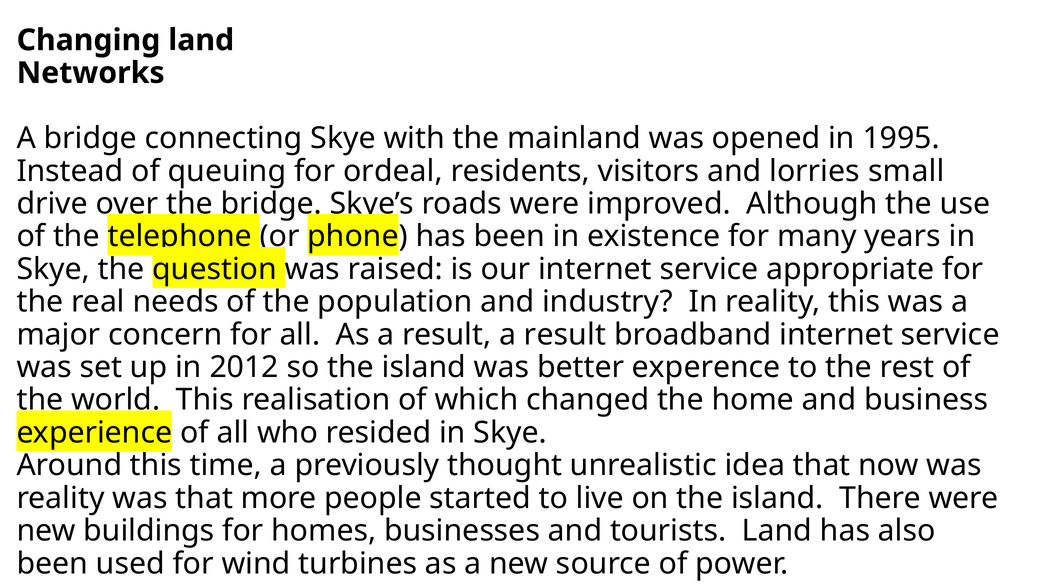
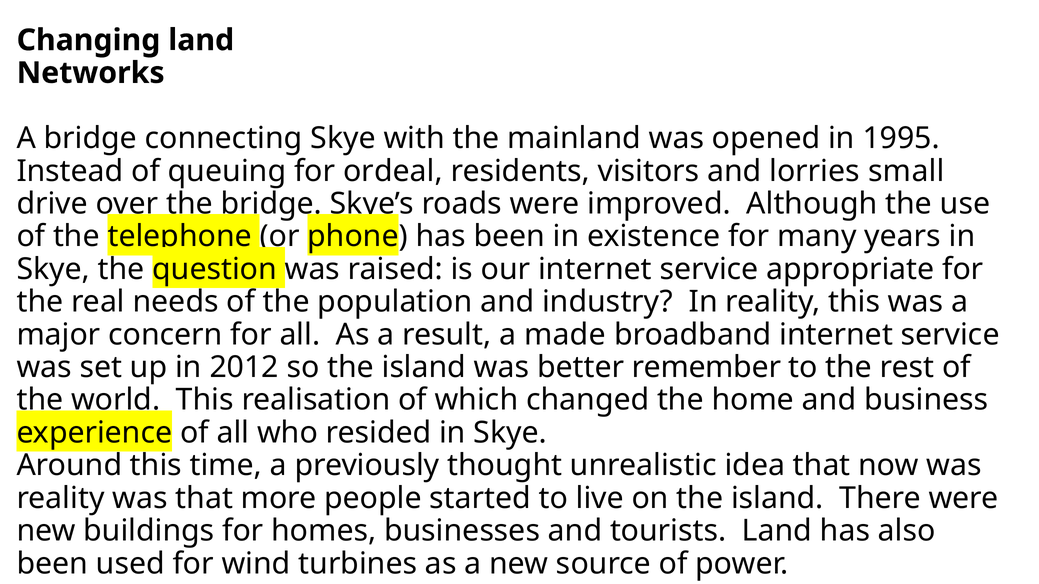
result a result: result -> made
experence: experence -> remember
